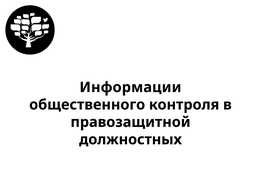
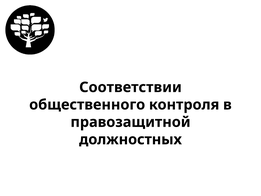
Информации: Информации -> Соответствии
